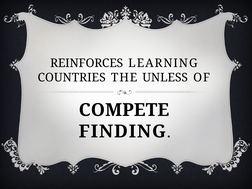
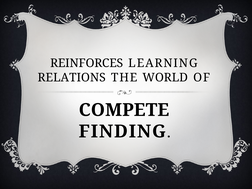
COUNTRIES: COUNTRIES -> RELATIONS
UNLESS: UNLESS -> WORLD
